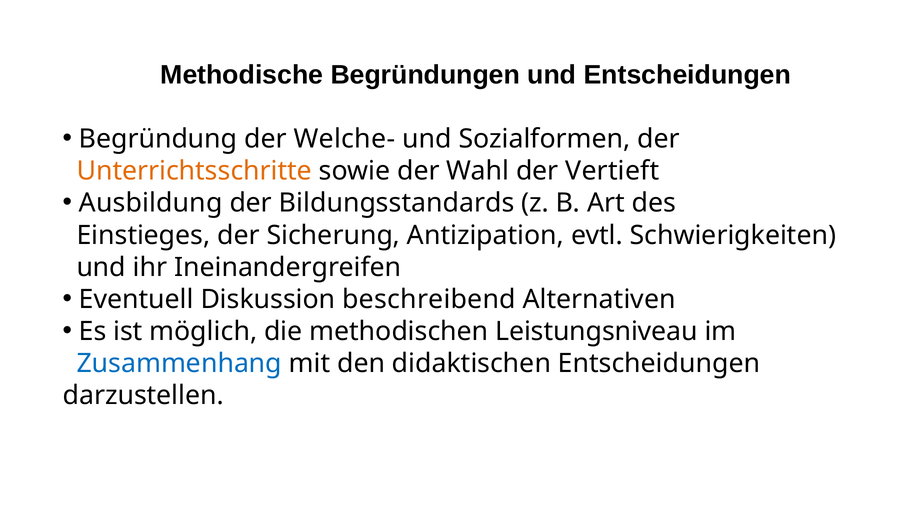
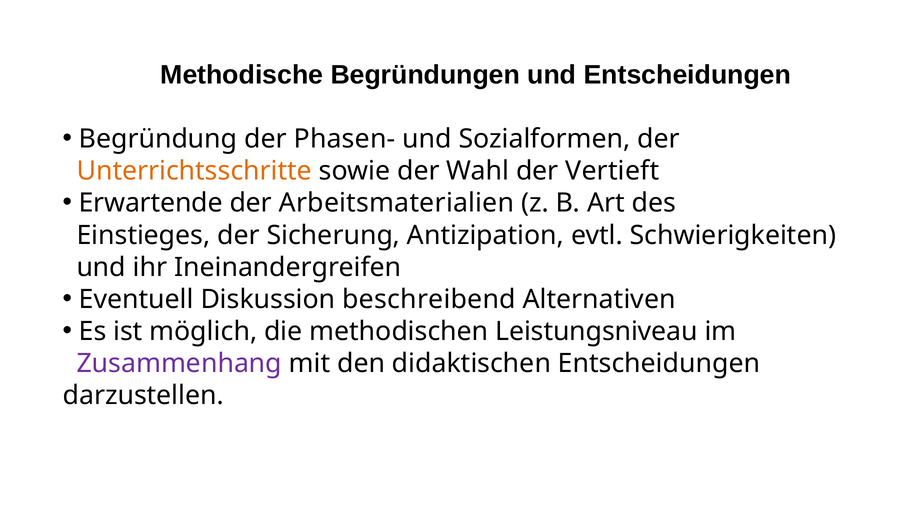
Welche-: Welche- -> Phasen-
Ausbildung: Ausbildung -> Erwartende
Bildungsstandards: Bildungsstandards -> Arbeitsmaterialien
Zusammenhang colour: blue -> purple
